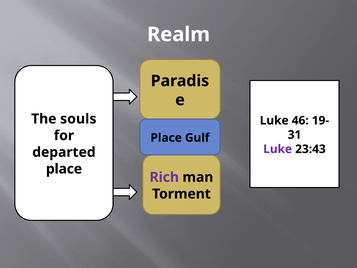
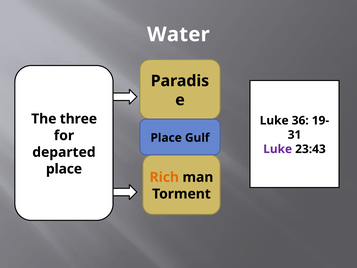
Realm: Realm -> Water
souls: souls -> three
46: 46 -> 36
Rich colour: purple -> orange
